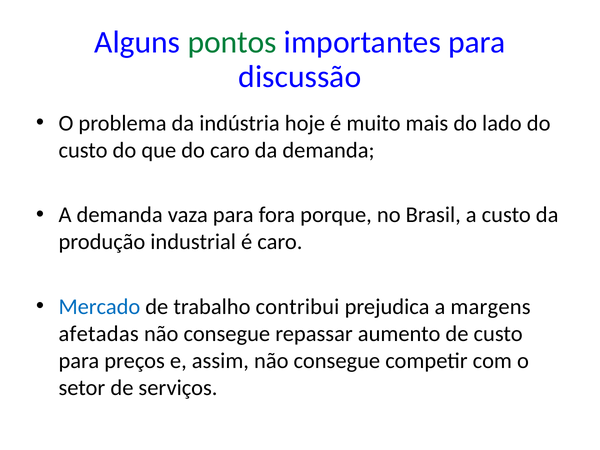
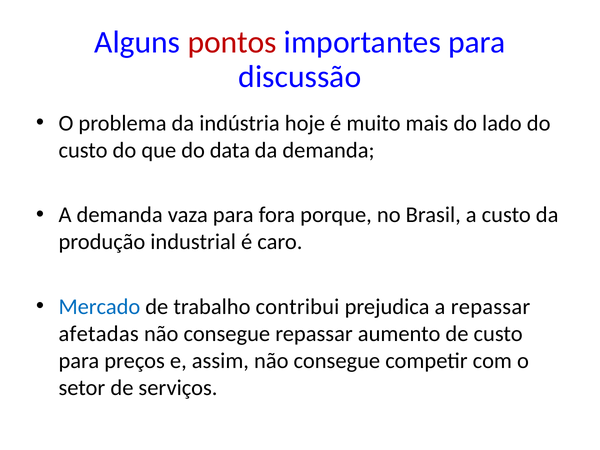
pontos colour: green -> red
do caro: caro -> data
a margens: margens -> repassar
